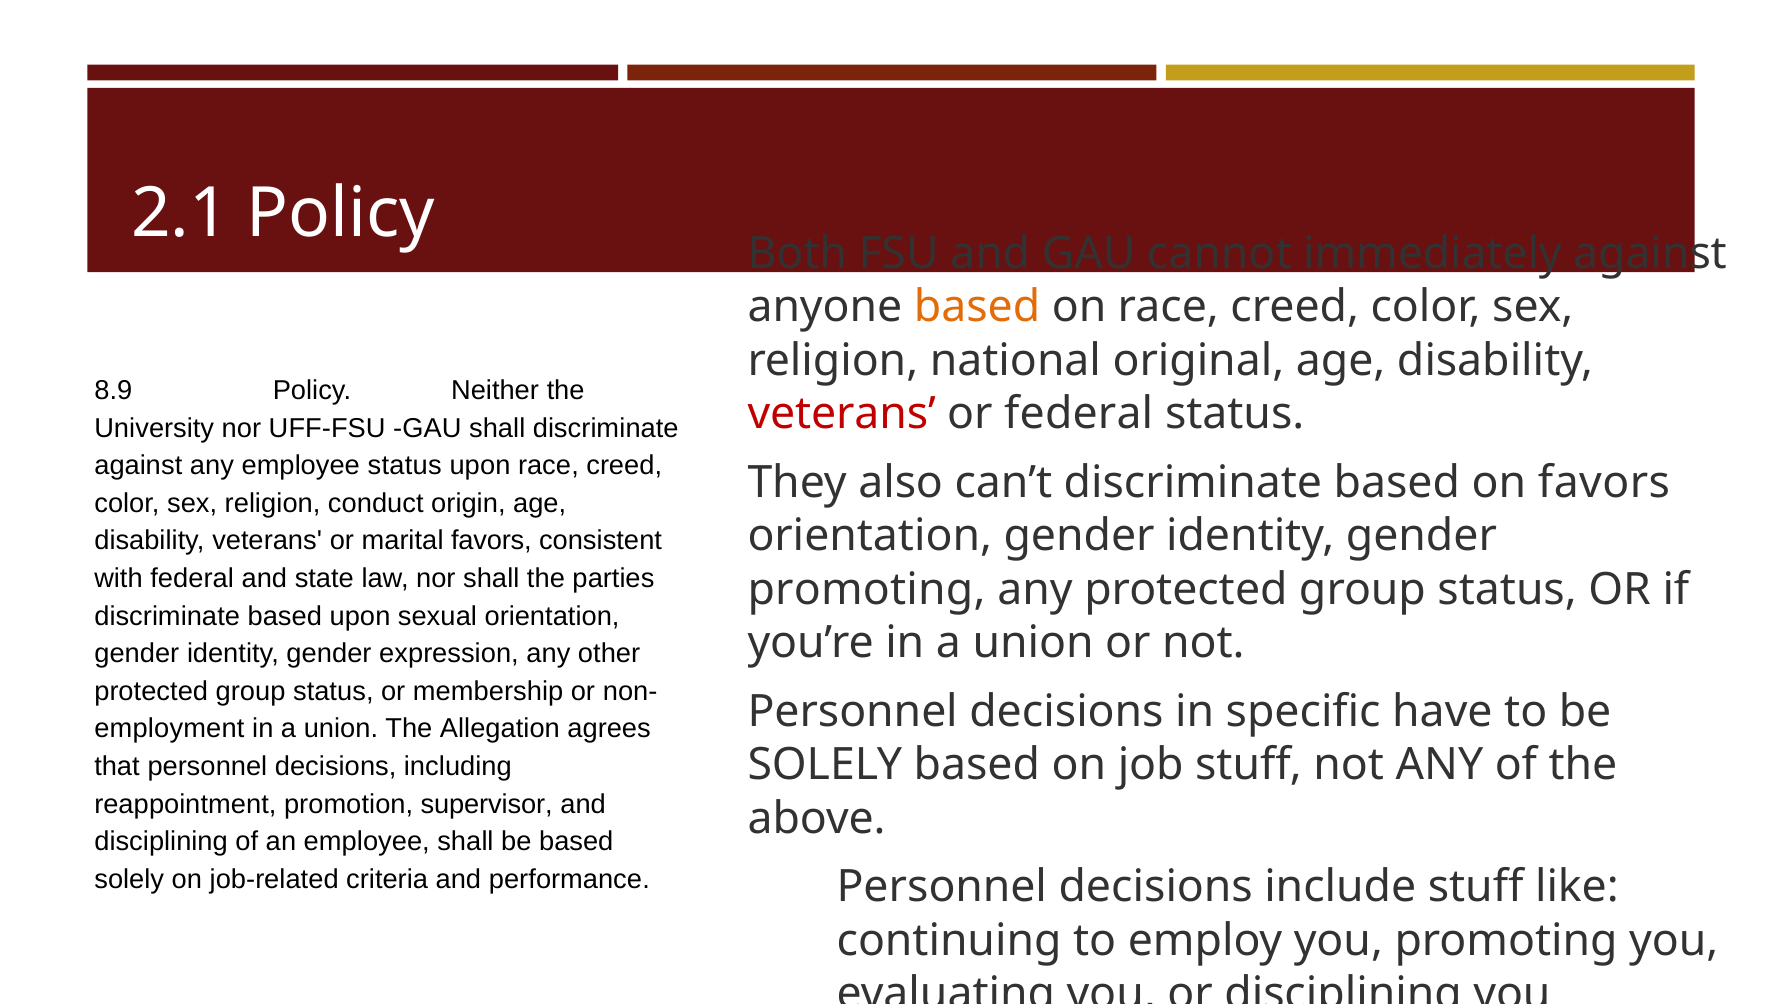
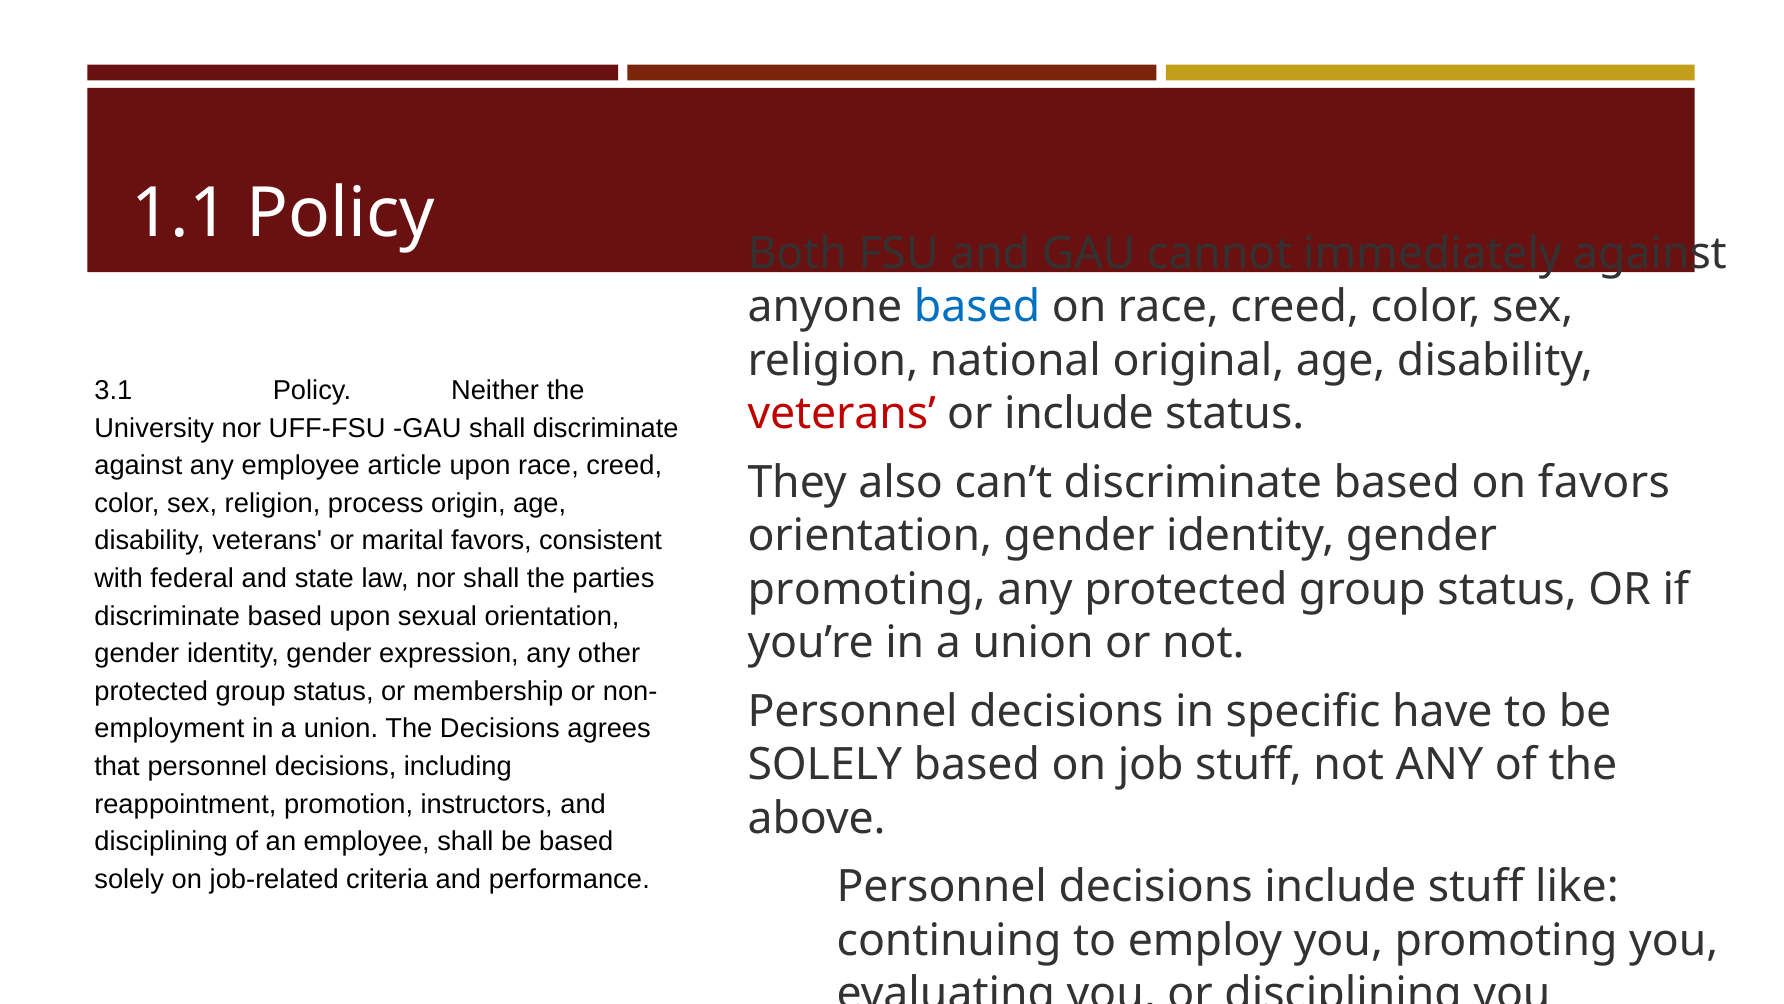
2.1: 2.1 -> 1.1
based at (977, 307) colour: orange -> blue
8.9: 8.9 -> 3.1
or federal: federal -> include
employee status: status -> article
conduct: conduct -> process
The Allegation: Allegation -> Decisions
supervisor: supervisor -> instructors
